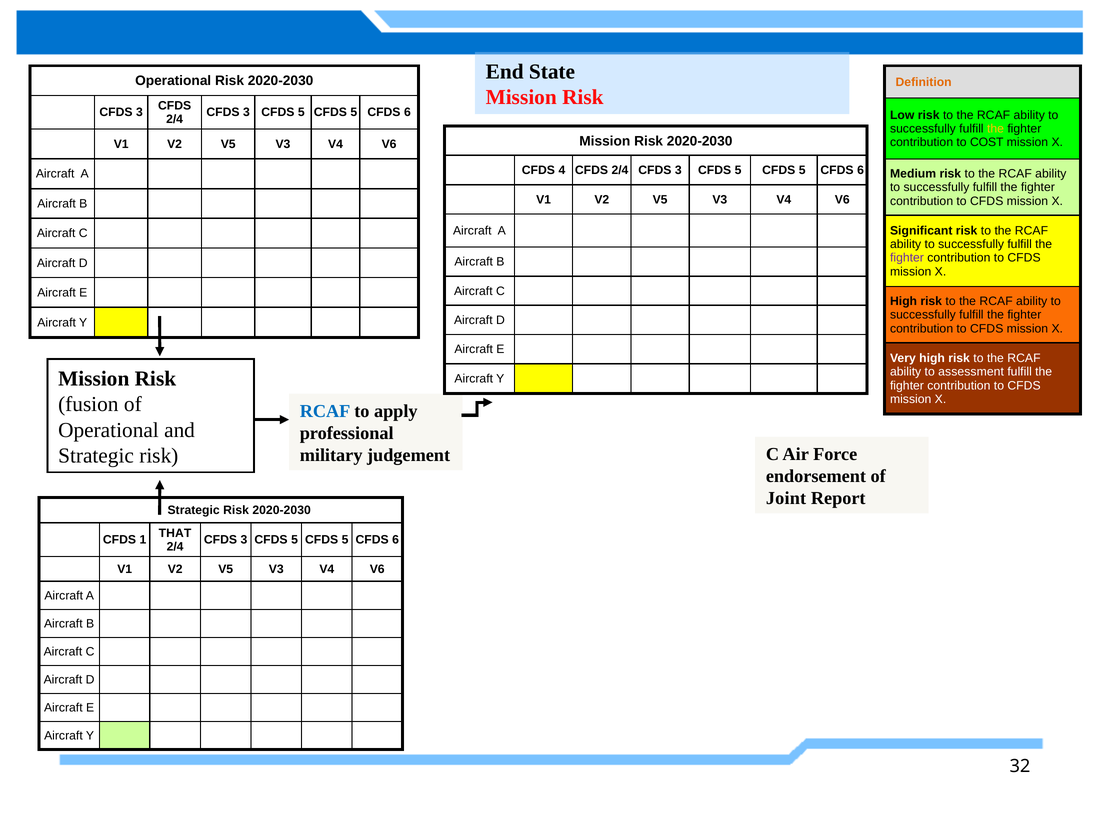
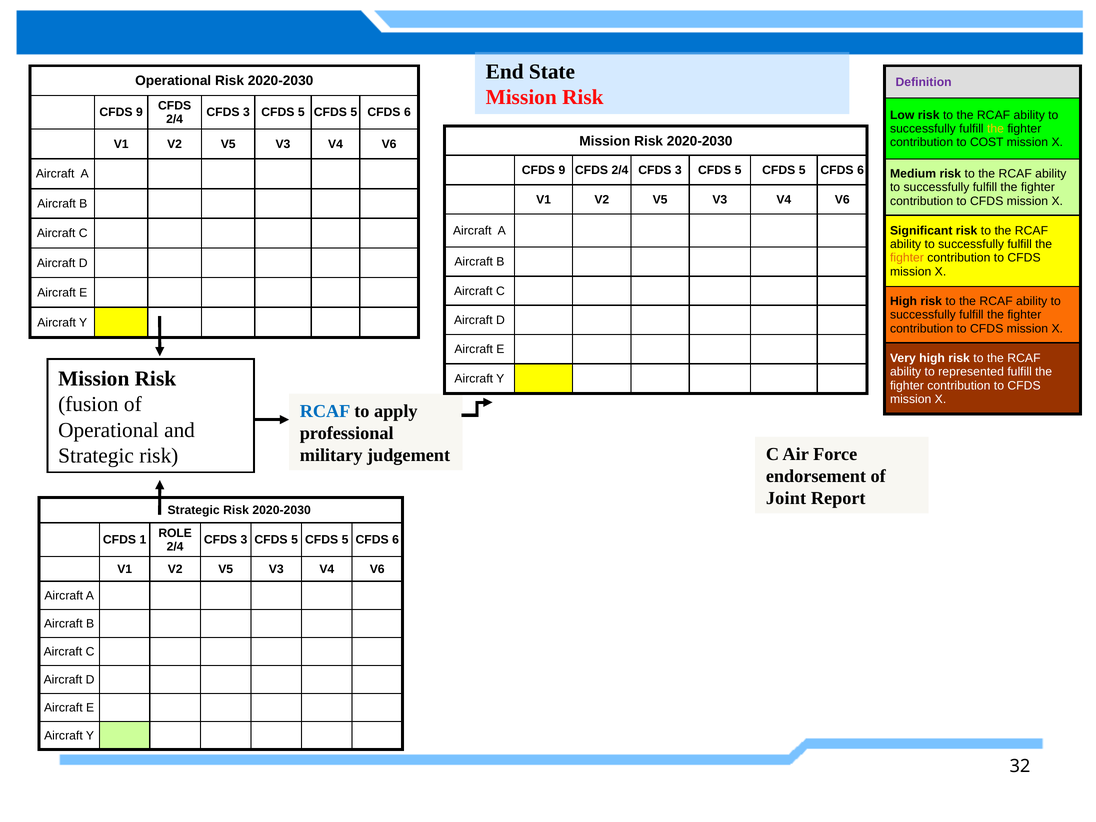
Definition colour: orange -> purple
3 at (139, 112): 3 -> 9
4 at (562, 170): 4 -> 9
fighter at (907, 258) colour: purple -> orange
assessment: assessment -> represented
THAT: THAT -> ROLE
